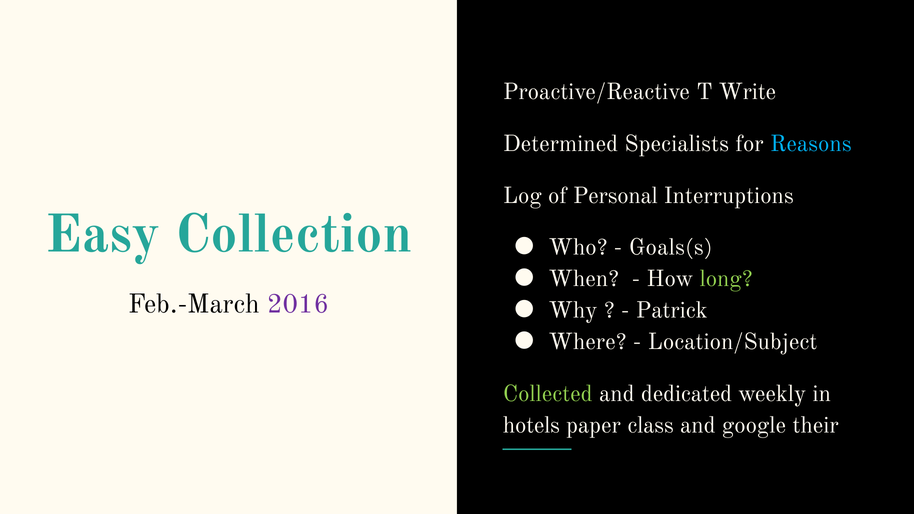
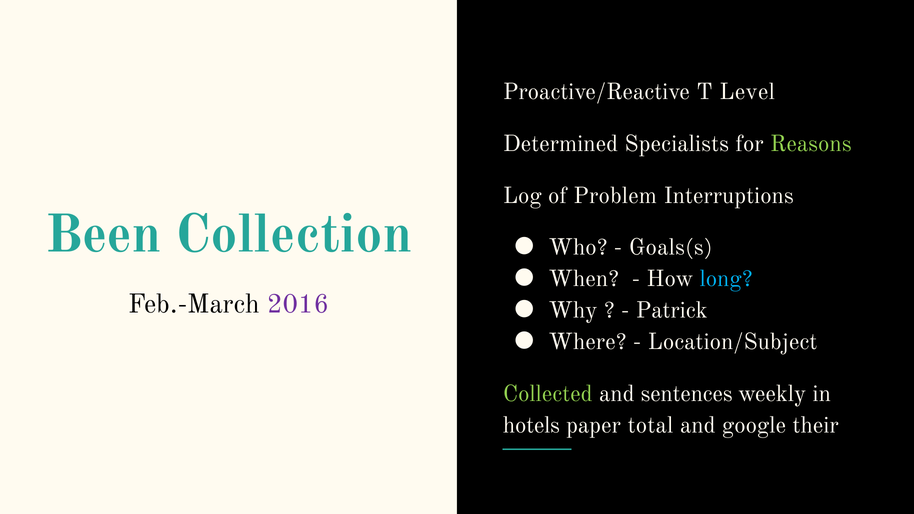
Write: Write -> Level
Reasons colour: light blue -> light green
Personal: Personal -> Problem
Easy: Easy -> Been
long colour: light green -> light blue
dedicated: dedicated -> sentences
class: class -> total
